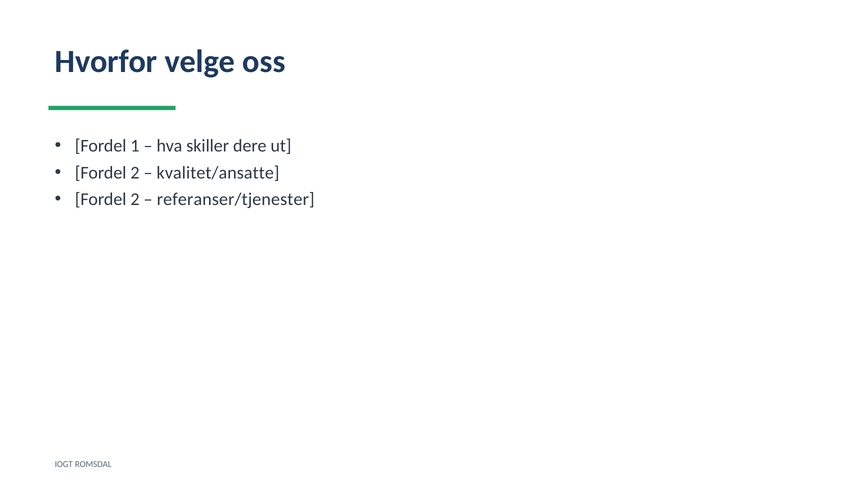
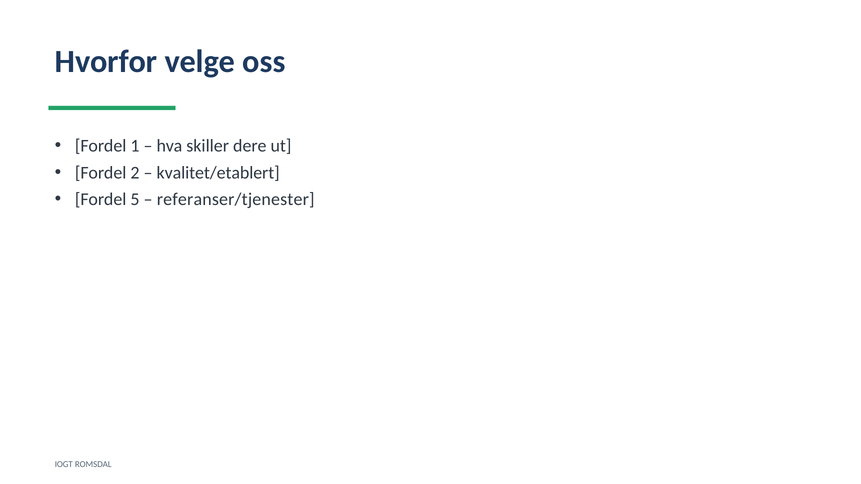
kvalitet/ansatte: kvalitet/ansatte -> kvalitet/etablert
2 at (135, 200): 2 -> 5
